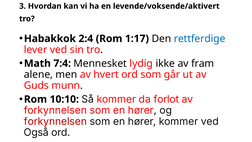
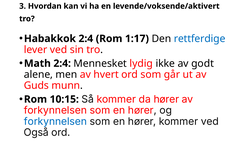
Math 7:4: 7:4 -> 2:4
fram: fram -> godt
10:10: 10:10 -> 10:15
da forlot: forlot -> hører
forkynnelsen at (55, 121) colour: red -> blue
